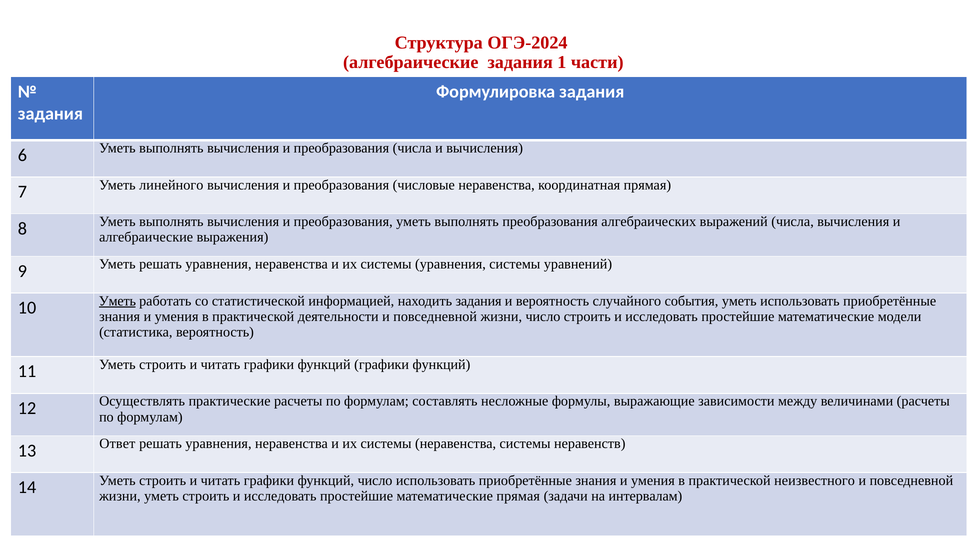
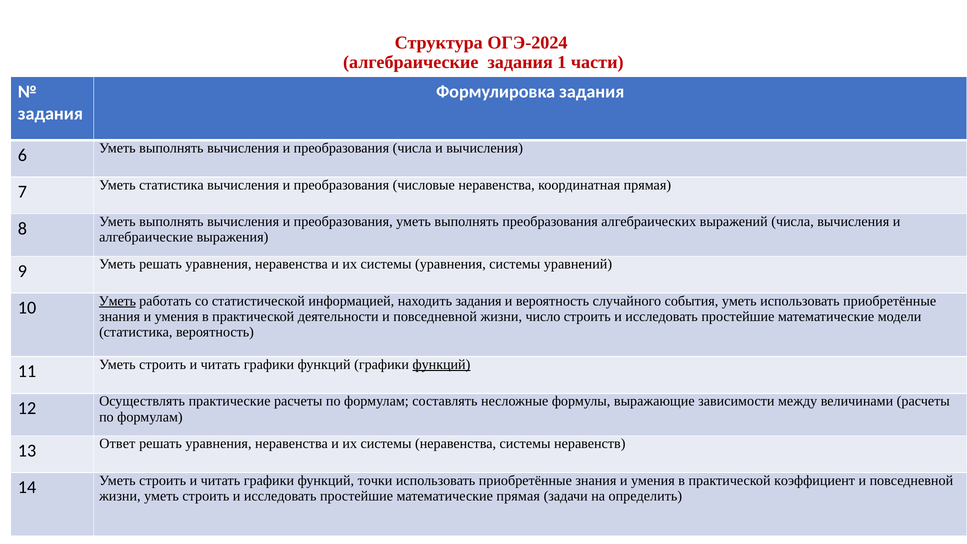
Уметь линейного: линейного -> статистика
функций at (441, 364) underline: none -> present
функций число: число -> точки
неизвестного: неизвестного -> коэффициент
интервалам: интервалам -> определить
